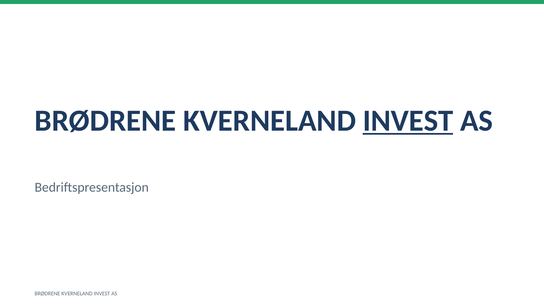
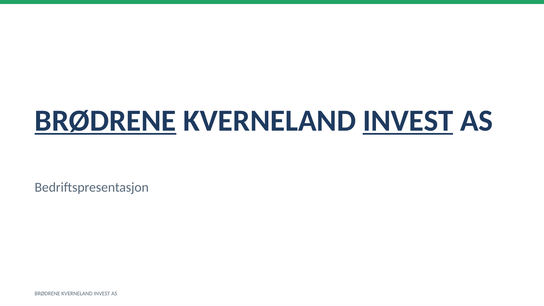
BRØDRENE at (105, 121) underline: none -> present
